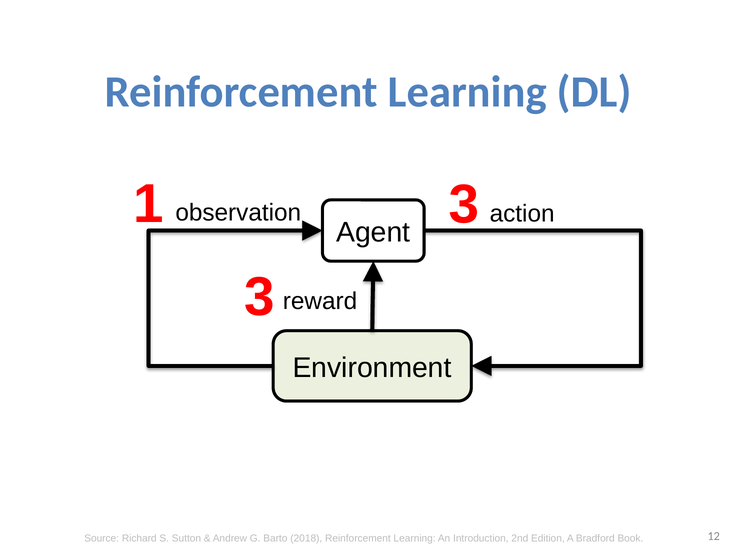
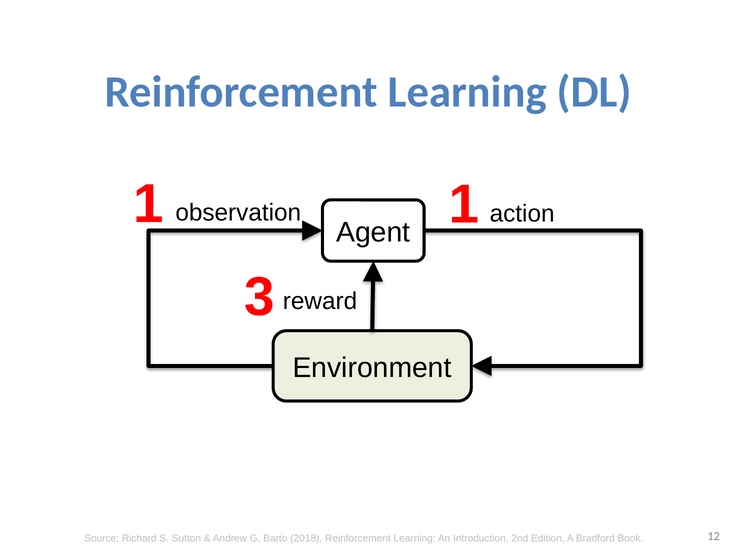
1 3: 3 -> 1
